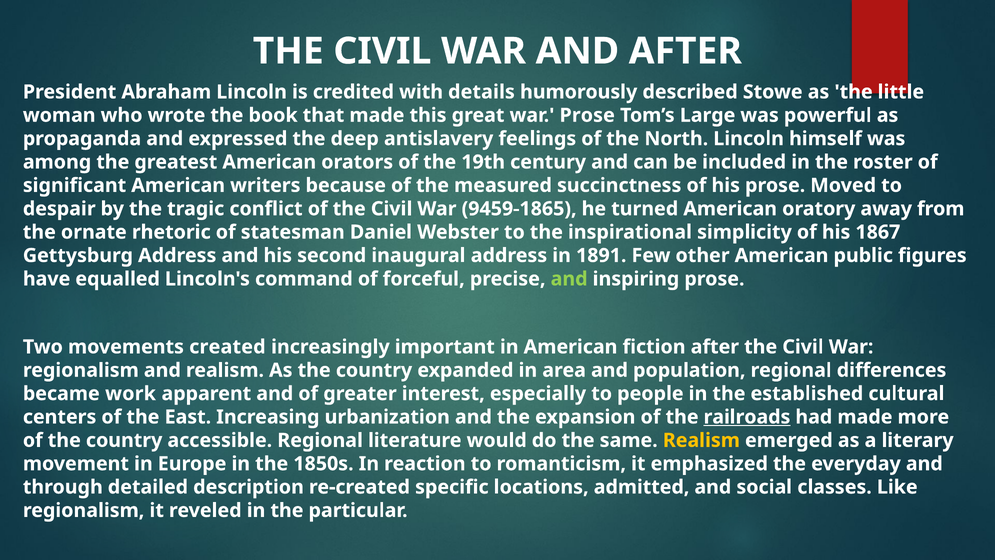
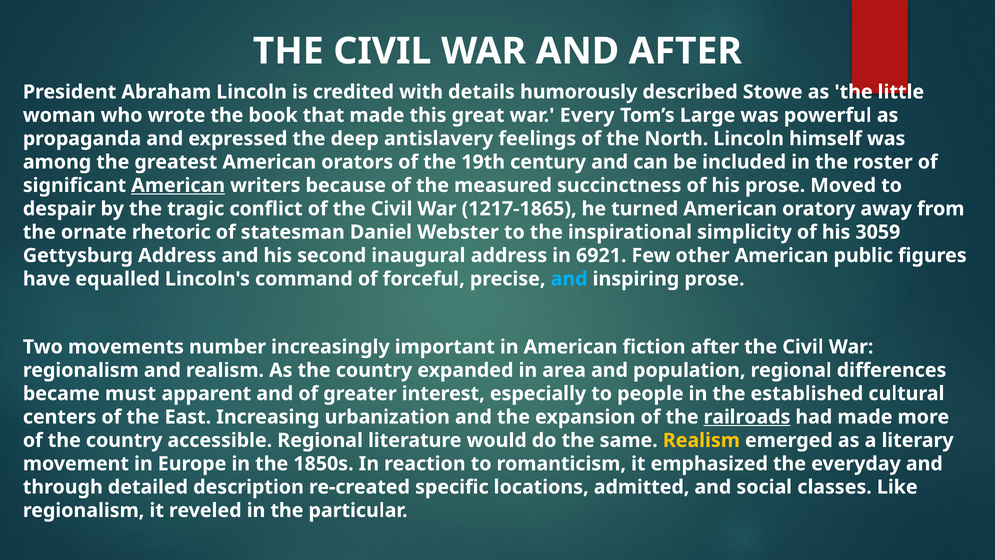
war Prose: Prose -> Every
American at (178, 185) underline: none -> present
9459-1865: 9459-1865 -> 1217-1865
1867: 1867 -> 3059
1891: 1891 -> 6921
and at (569, 279) colour: light green -> light blue
created: created -> number
work: work -> must
